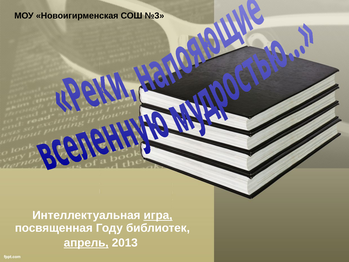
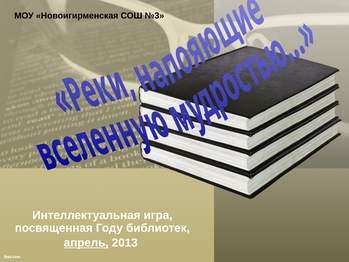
игра underline: present -> none
